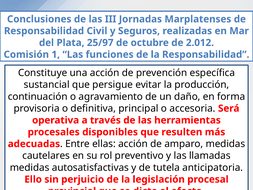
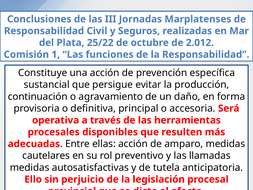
25/97: 25/97 -> 25/22
